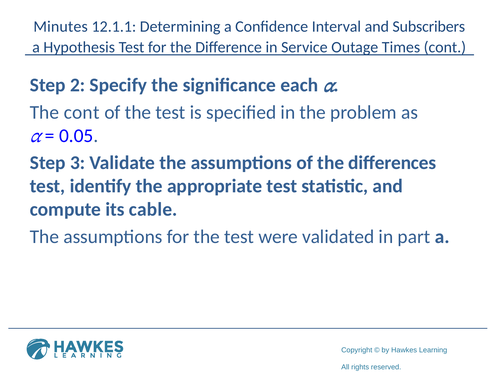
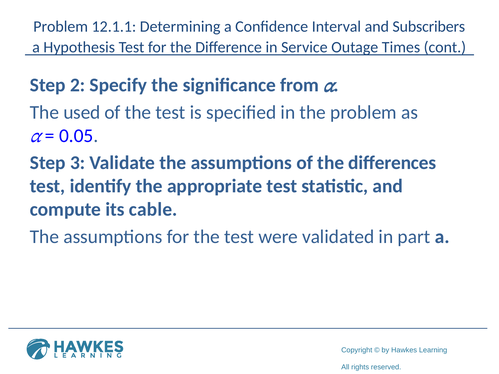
Minutes at (61, 26): Minutes -> Problem
each: each -> from
The cont: cont -> used
